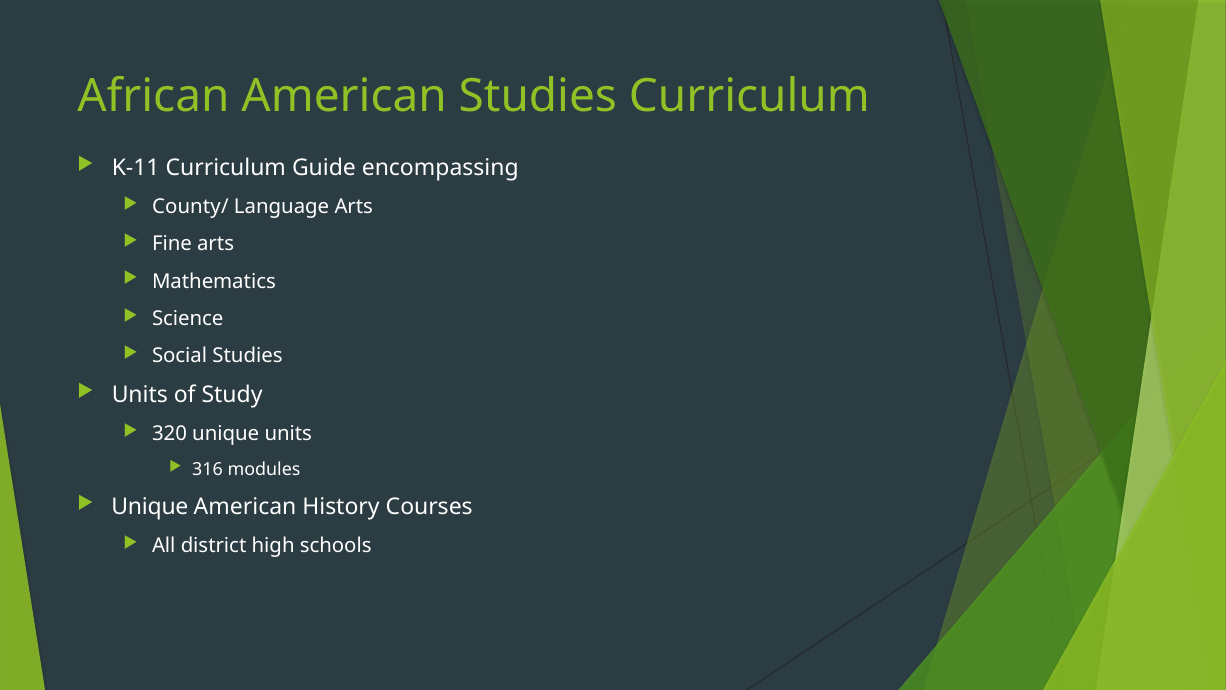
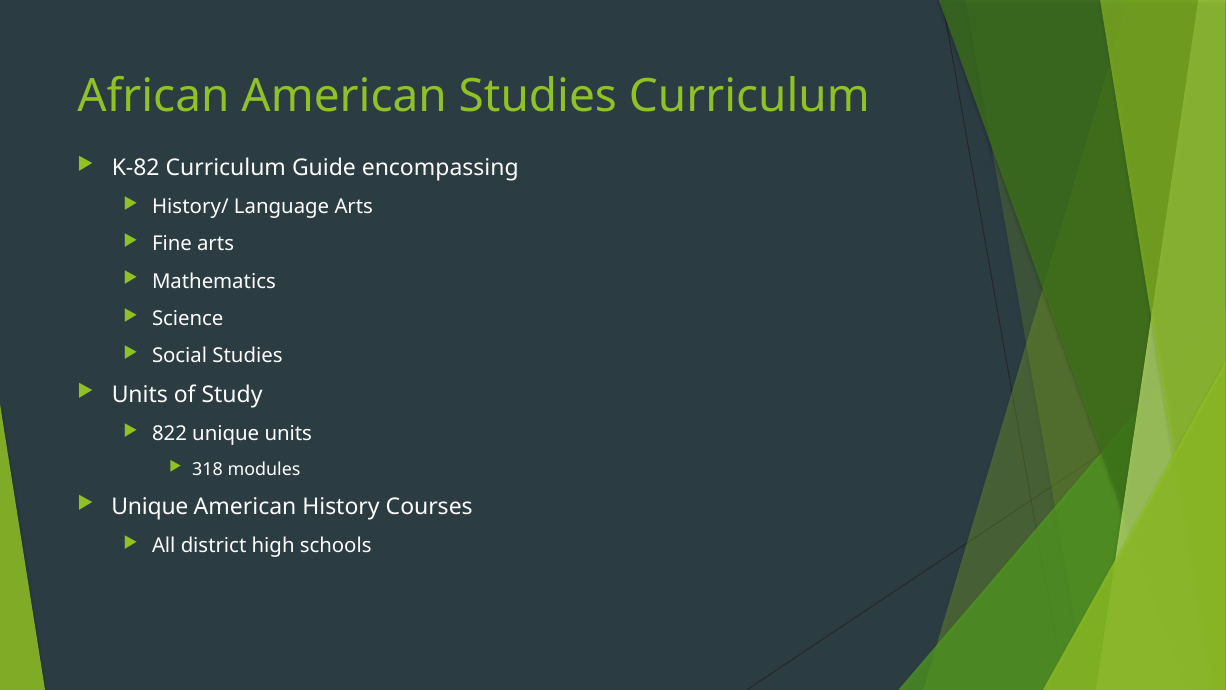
K-11: K-11 -> K-82
County/: County/ -> History/
320: 320 -> 822
316: 316 -> 318
